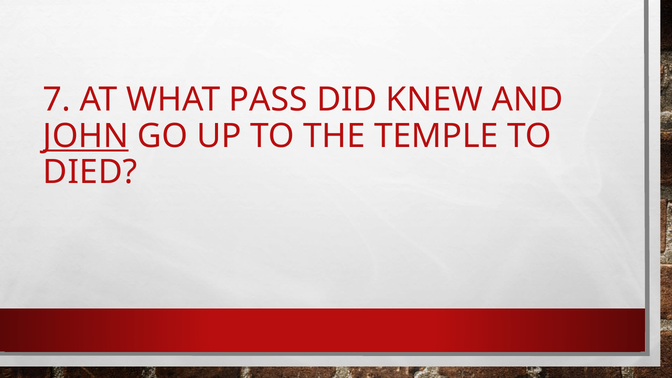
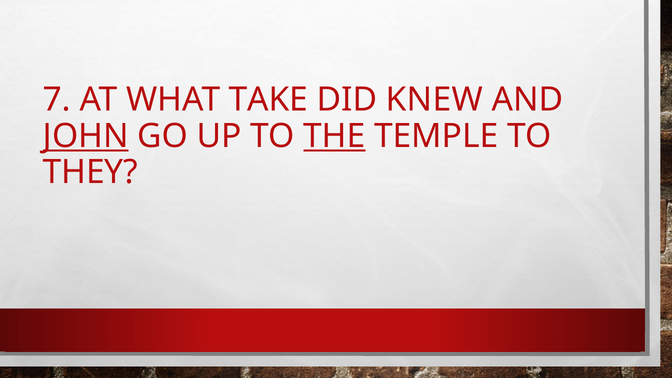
PASS: PASS -> TAKE
THE underline: none -> present
DIED: DIED -> THEY
